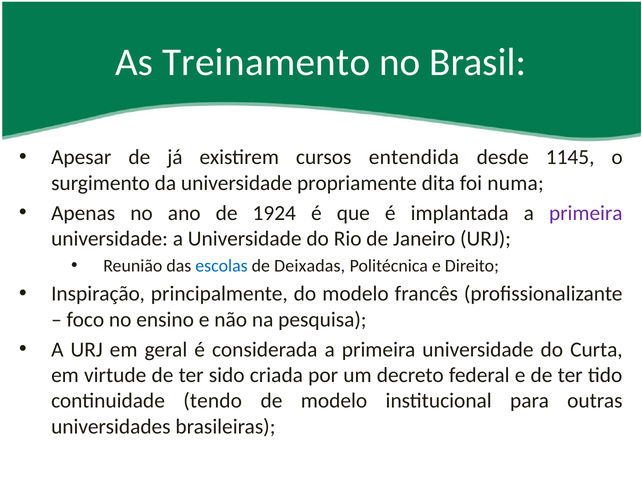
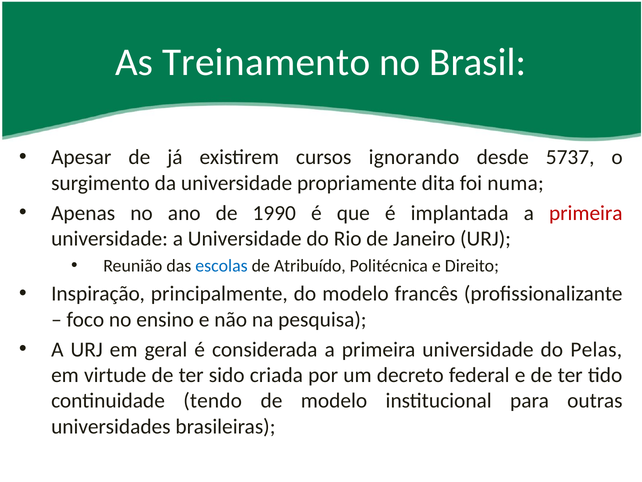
entendida: entendida -> ignorando
1145: 1145 -> 5737
1924: 1924 -> 1990
primeira at (586, 213) colour: purple -> red
Deixadas: Deixadas -> Atribuído
Curta: Curta -> Pelas
